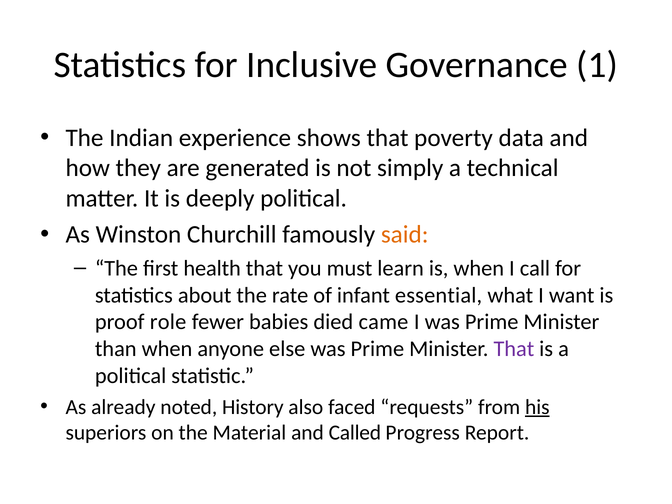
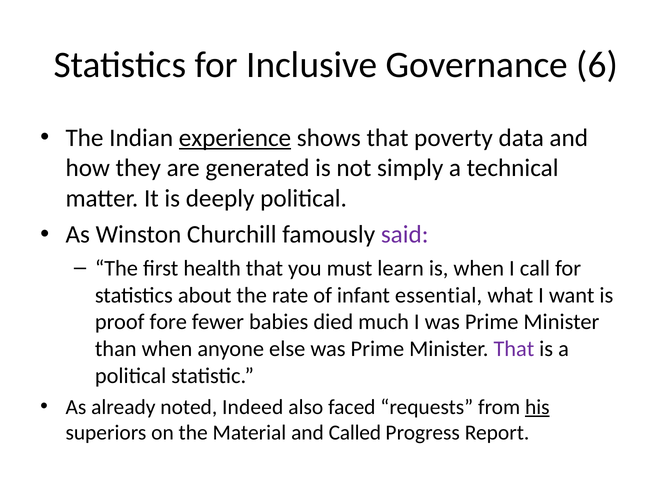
1: 1 -> 6
experience underline: none -> present
said colour: orange -> purple
role: role -> fore
came: came -> much
History: History -> Indeed
